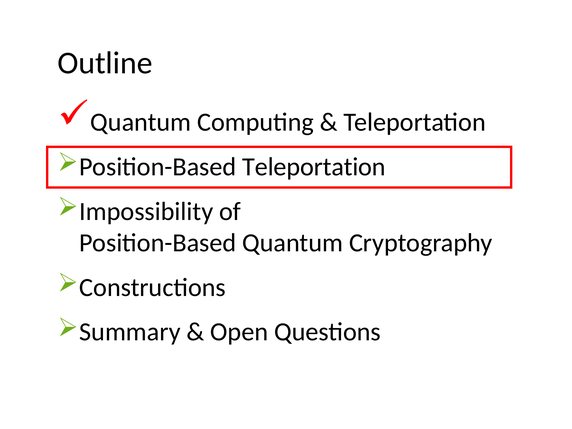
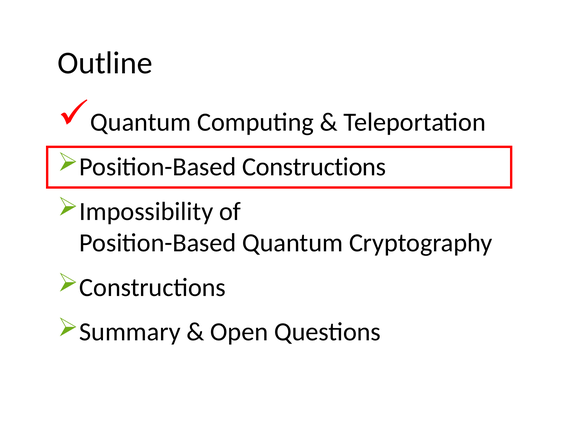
Position-Based Teleportation: Teleportation -> Constructions
